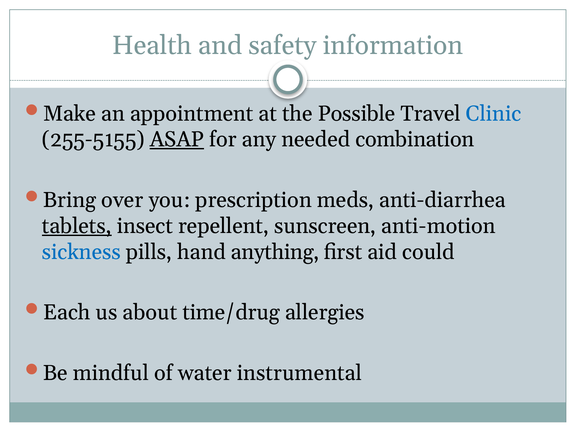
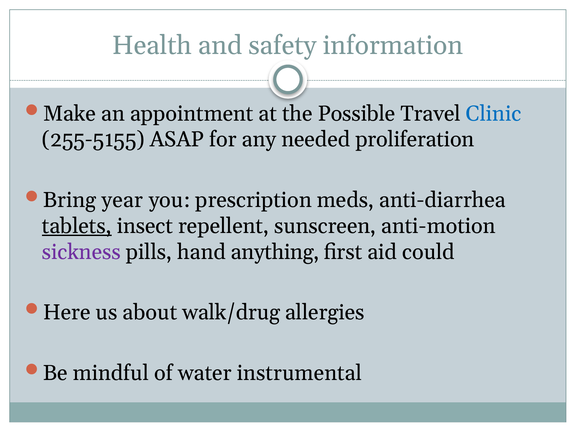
ASAP underline: present -> none
combination: combination -> proliferation
over: over -> year
sickness colour: blue -> purple
Each: Each -> Here
time/drug: time/drug -> walk/drug
